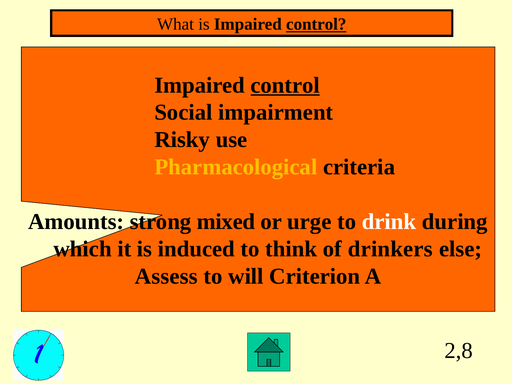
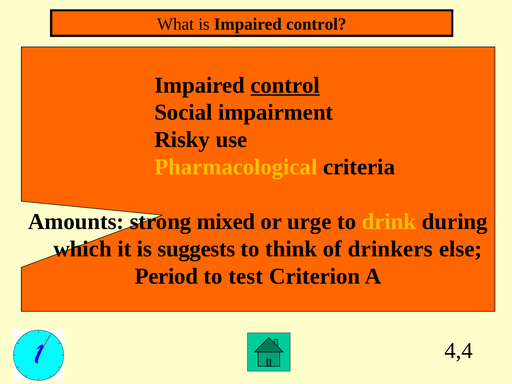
control at (316, 24) underline: present -> none
drink colour: white -> yellow
induced: induced -> suggests
Assess: Assess -> Period
will: will -> test
2,8: 2,8 -> 4,4
